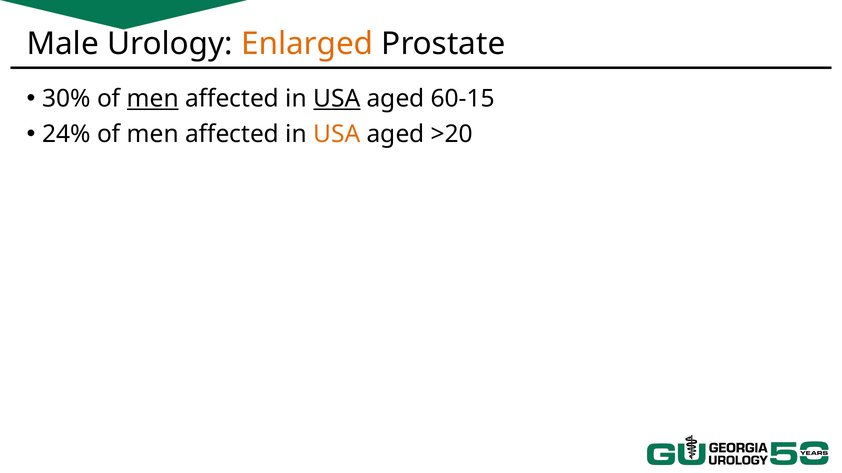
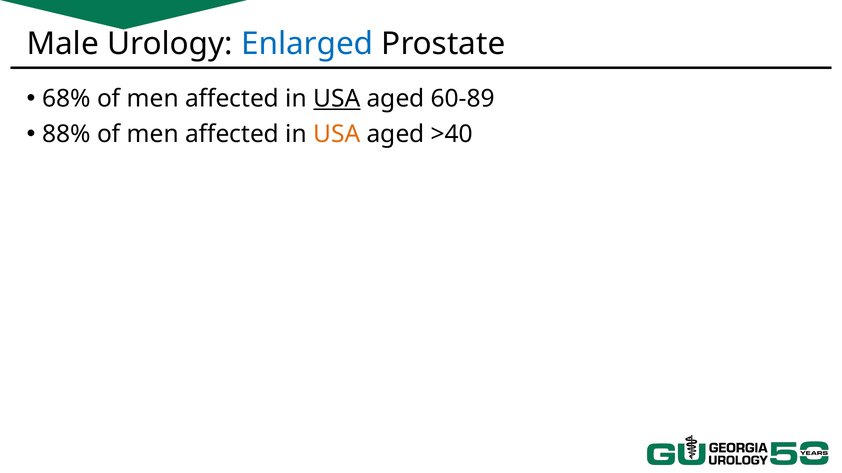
Enlarged colour: orange -> blue
30%: 30% -> 68%
men at (153, 99) underline: present -> none
60-15: 60-15 -> 60-89
24%: 24% -> 88%
>20: >20 -> >40
